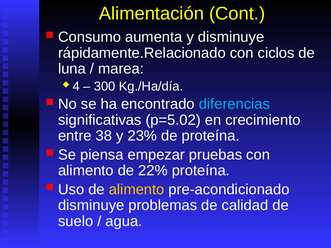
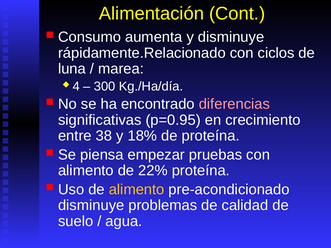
diferencias colour: light blue -> pink
p=5.02: p=5.02 -> p=0.95
23%: 23% -> 18%
